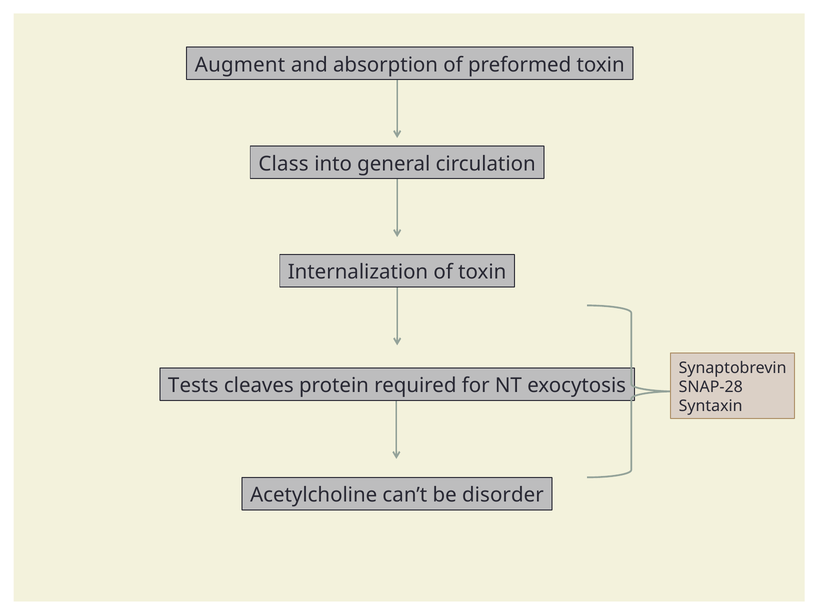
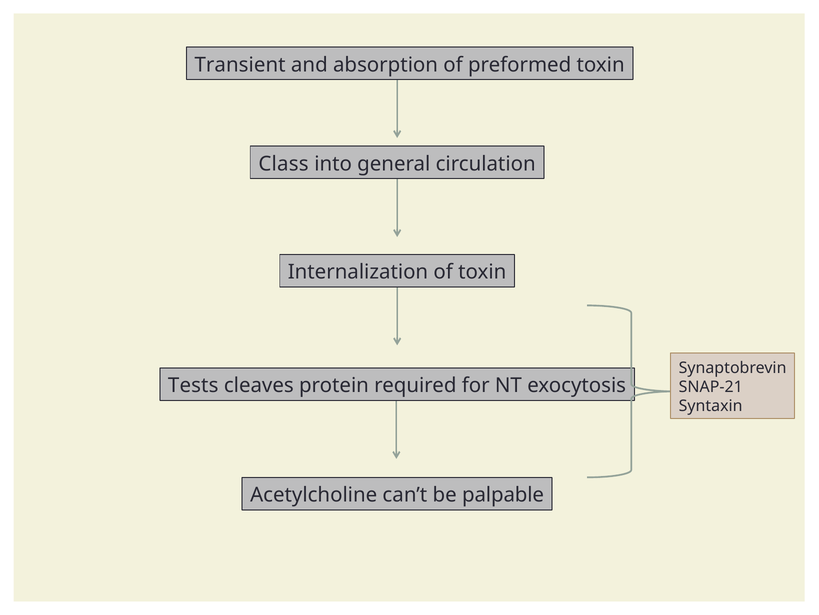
Augment: Augment -> Transient
SNAP-28: SNAP-28 -> SNAP-21
disorder: disorder -> palpable
